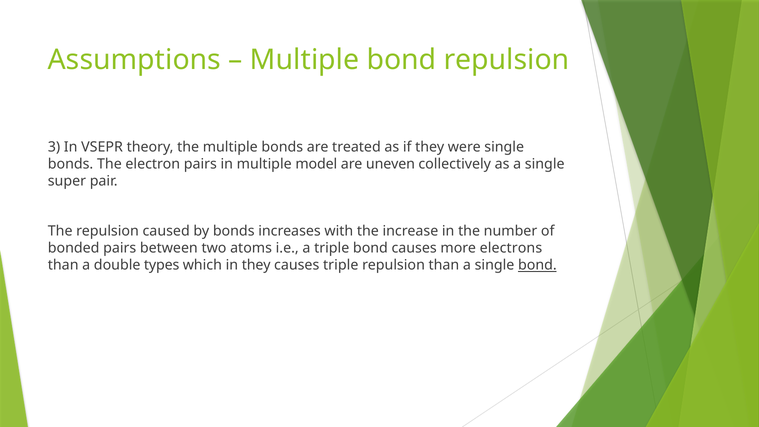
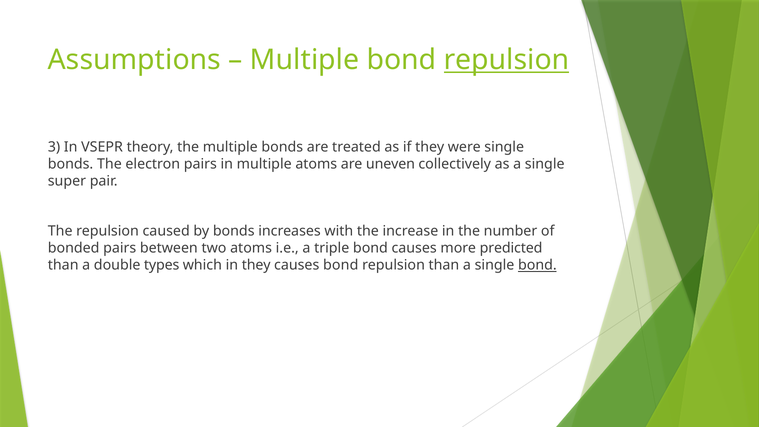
repulsion at (507, 60) underline: none -> present
multiple model: model -> atoms
electrons: electrons -> predicted
causes triple: triple -> bond
